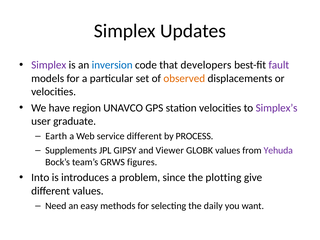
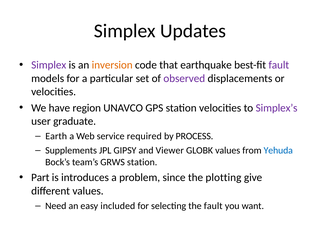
inversion colour: blue -> orange
developers: developers -> earthquake
observed colour: orange -> purple
service different: different -> required
Yehuda colour: purple -> blue
GRWS figures: figures -> station
Into: Into -> Part
methods: methods -> included
the daily: daily -> fault
